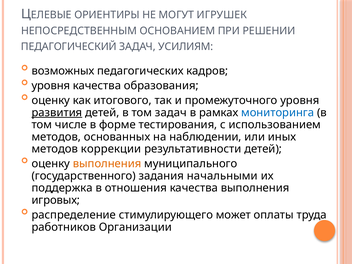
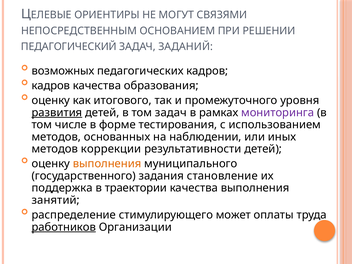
ИГРУШЕК: ИГРУШЕК -> СВЯЗЯМИ
УСИЛИЯМ: УСИЛИЯМ -> ЗАДАНИЙ
уровня at (51, 86): уровня -> кадров
мониторинга colour: blue -> purple
начальными: начальными -> становление
отношения: отношения -> траектории
игровых: игровых -> занятий
работников underline: none -> present
